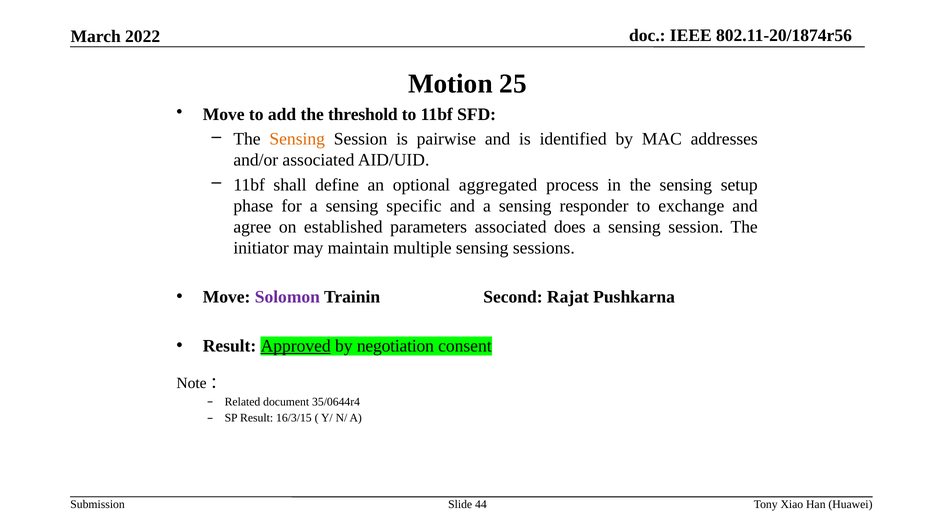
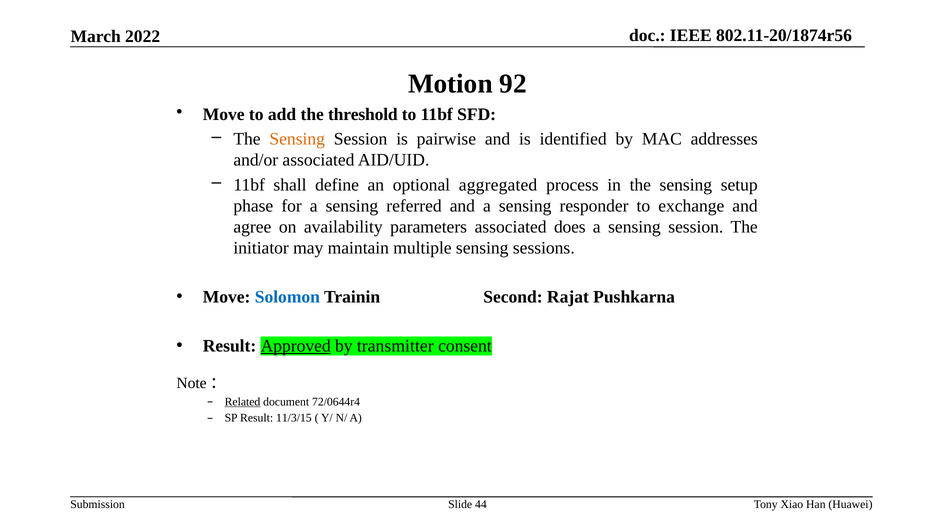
25: 25 -> 92
specific: specific -> referred
established: established -> availability
Solomon colour: purple -> blue
negotiation: negotiation -> transmitter
Related underline: none -> present
35/0644r4: 35/0644r4 -> 72/0644r4
16/3/15: 16/3/15 -> 11/3/15
